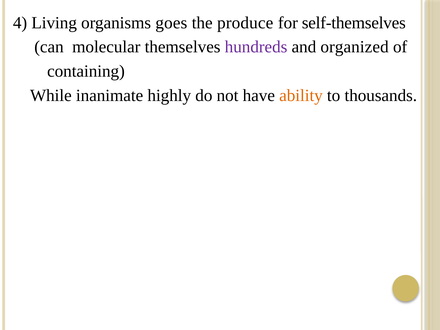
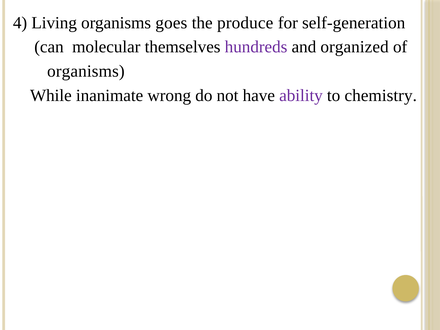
self-themselves: self-themselves -> self-generation
containing at (86, 71): containing -> organisms
highly: highly -> wrong
ability colour: orange -> purple
thousands: thousands -> chemistry
